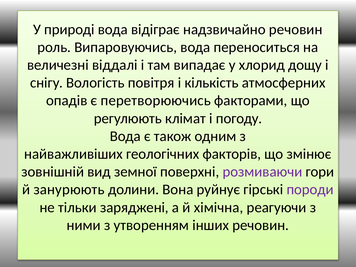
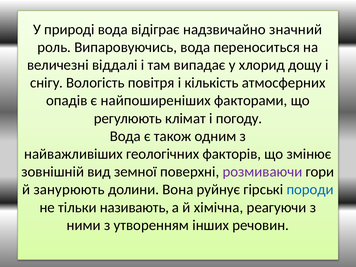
надзвичайно речовин: речовин -> значний
перетворюючись: перетворюючись -> найпоширеніших
породи colour: purple -> blue
заряджені: заряджені -> називають
